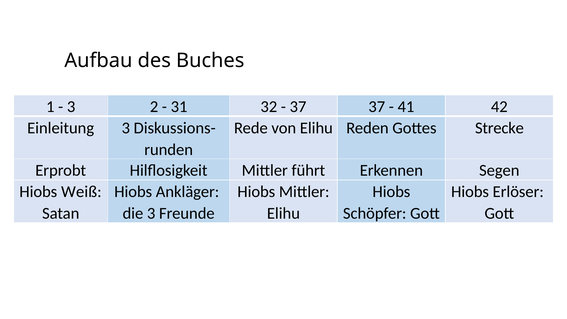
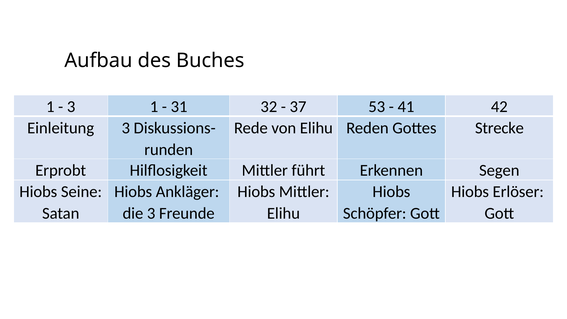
3 2: 2 -> 1
37 37: 37 -> 53
Weiß: Weiß -> Seine
